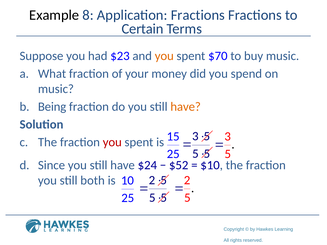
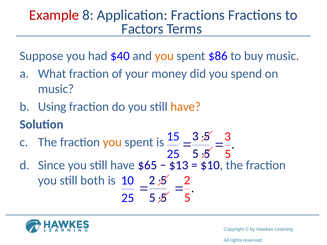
Example colour: black -> red
Certain: Certain -> Factors
$23: $23 -> $40
$70: $70 -> $86
Being: Being -> Using
you at (112, 142) colour: red -> orange
$24: $24 -> $65
$52: $52 -> $13
